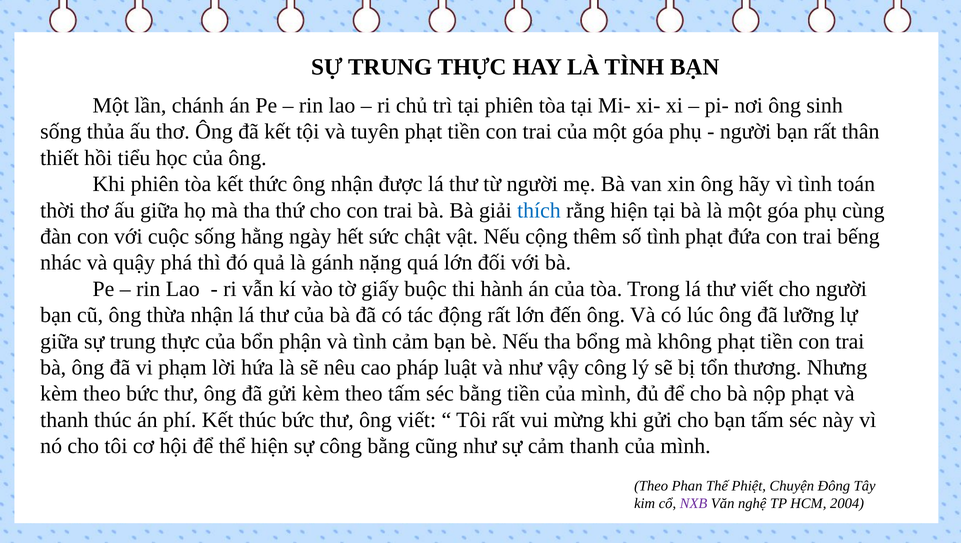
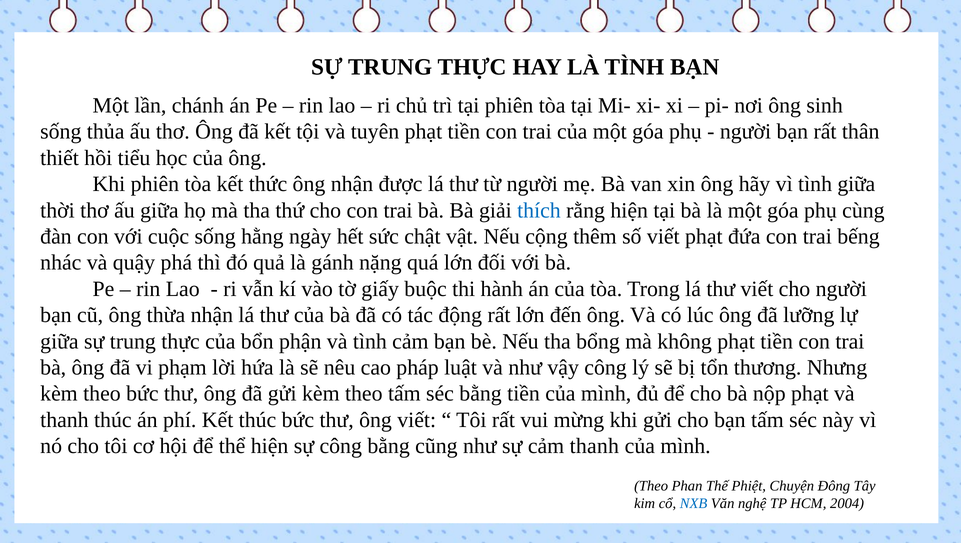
tình toán: toán -> giữa
số tình: tình -> viết
NXB colour: purple -> blue
